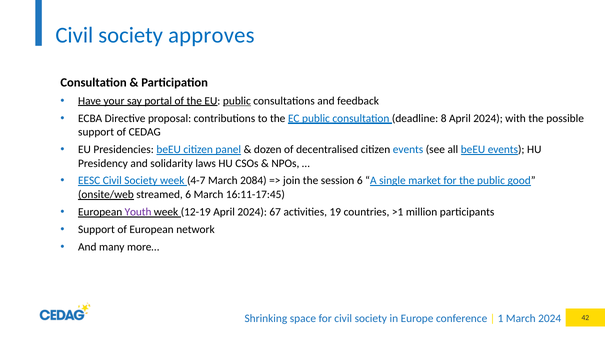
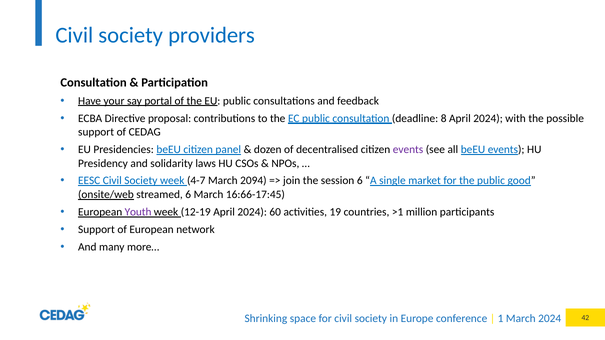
approves: approves -> providers
public at (237, 101) underline: present -> none
events at (408, 150) colour: blue -> purple
2084: 2084 -> 2094
16:11-17:45: 16:11-17:45 -> 16:66-17:45
67: 67 -> 60
